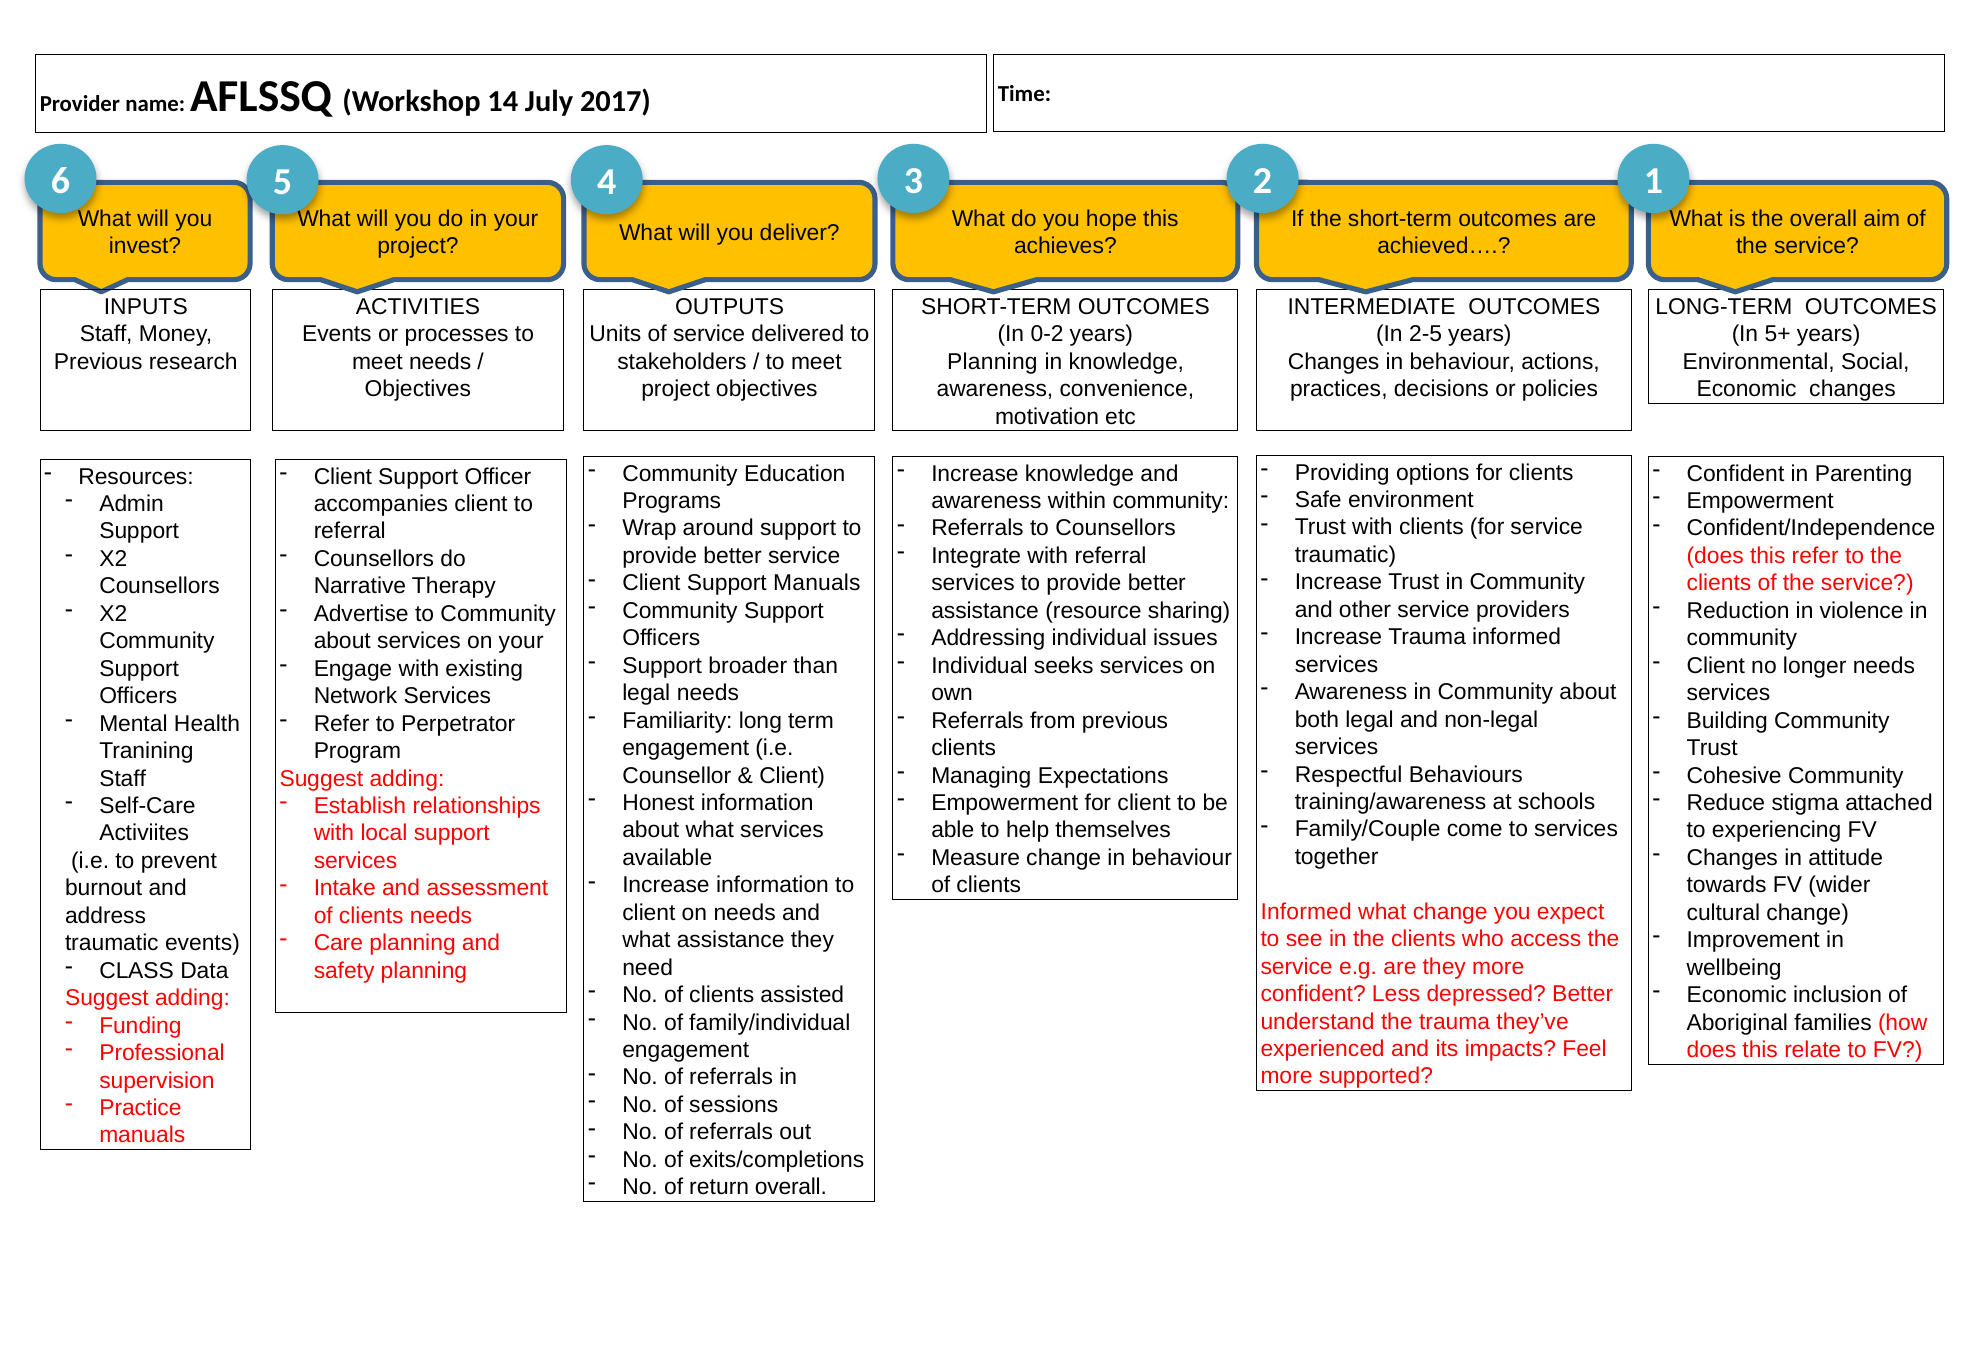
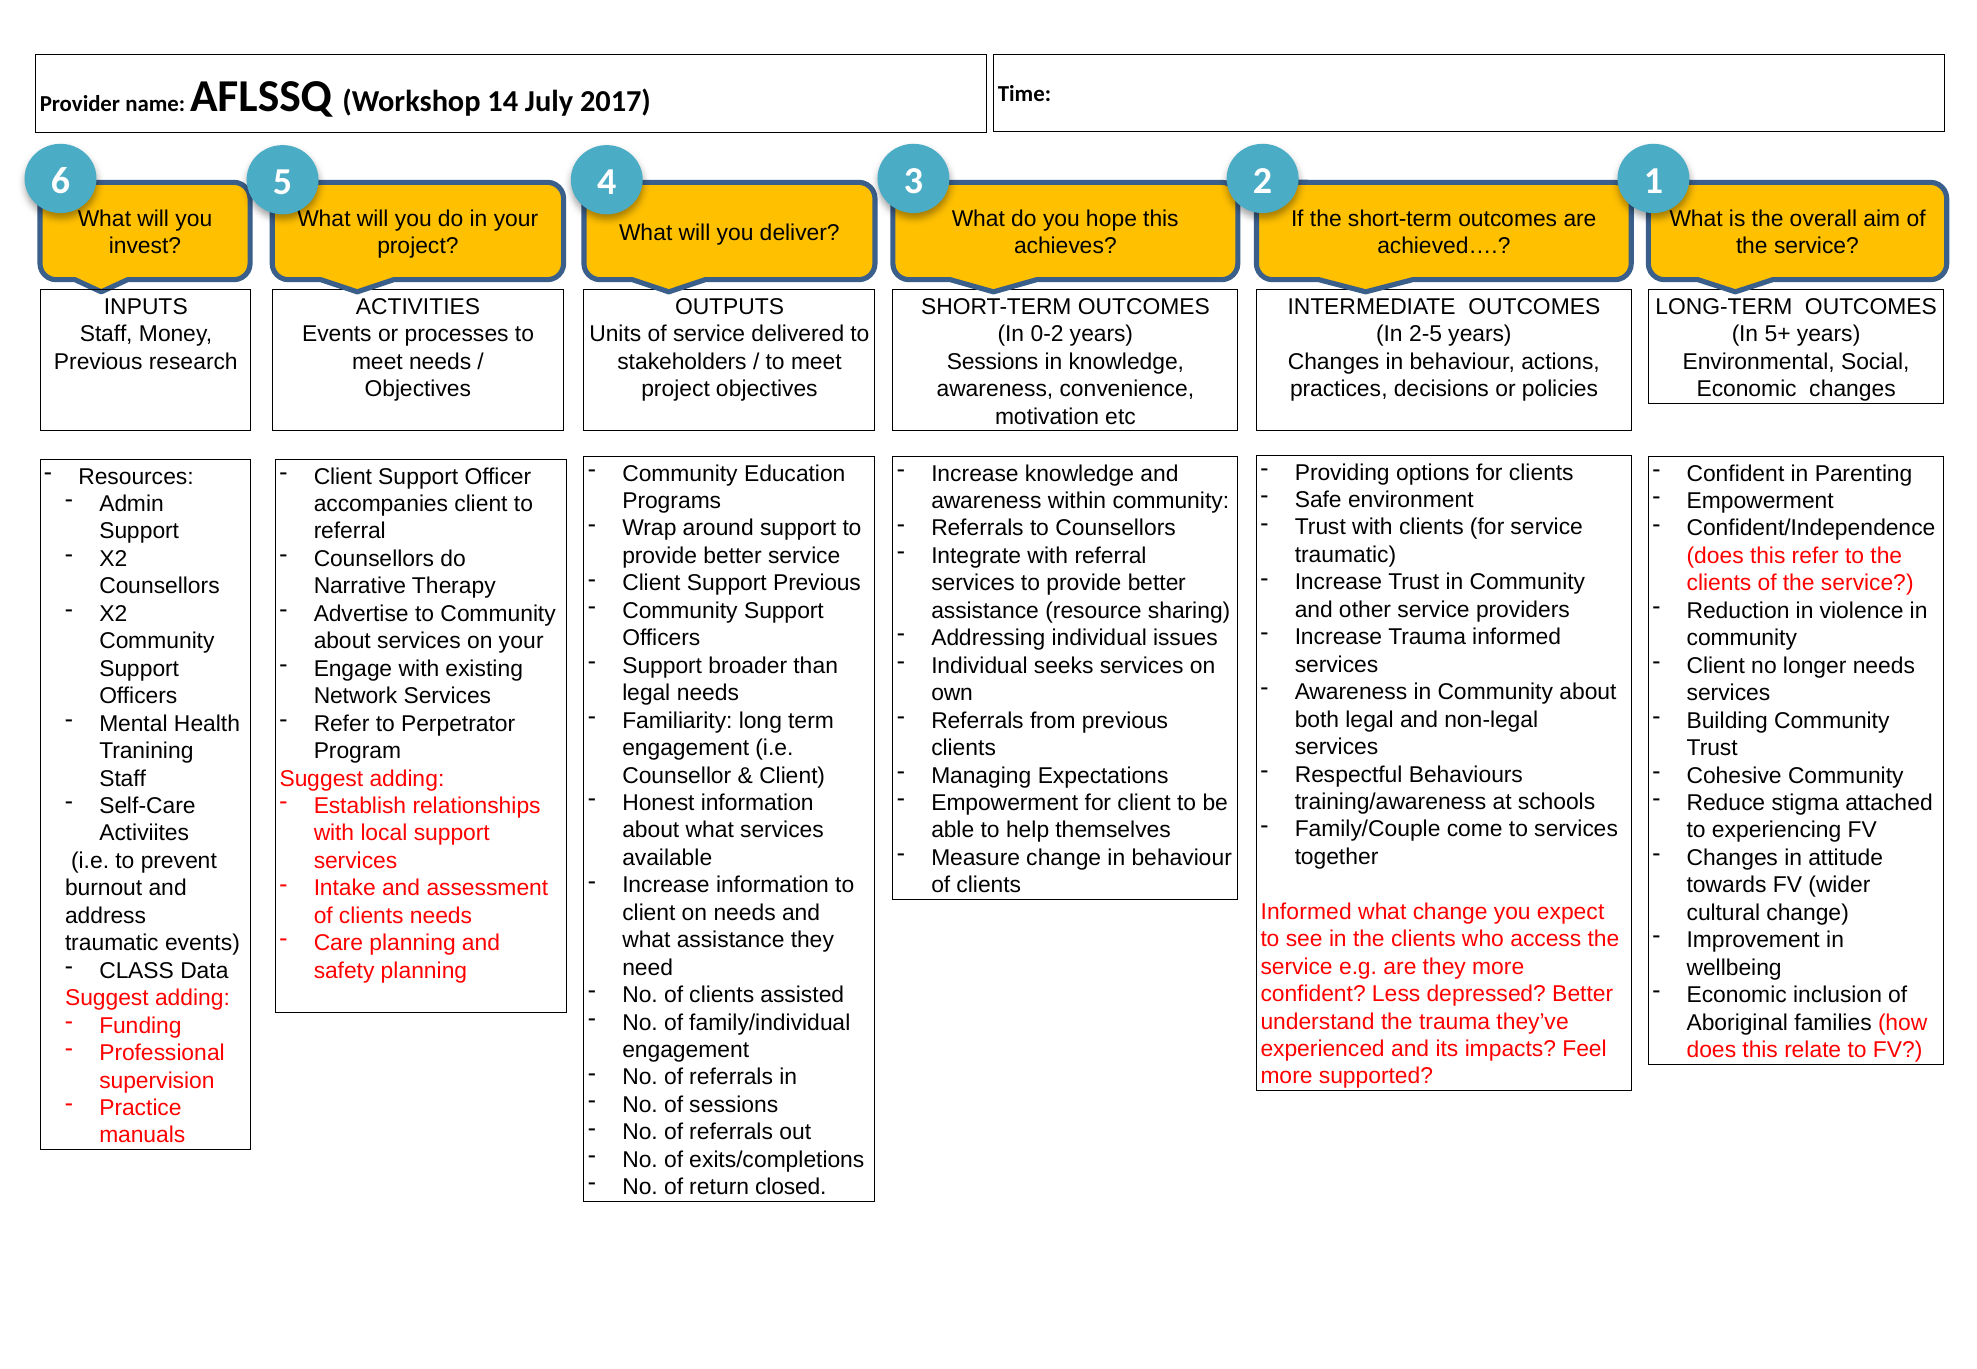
Planning at (992, 362): Planning -> Sessions
Support Manuals: Manuals -> Previous
return overall: overall -> closed
